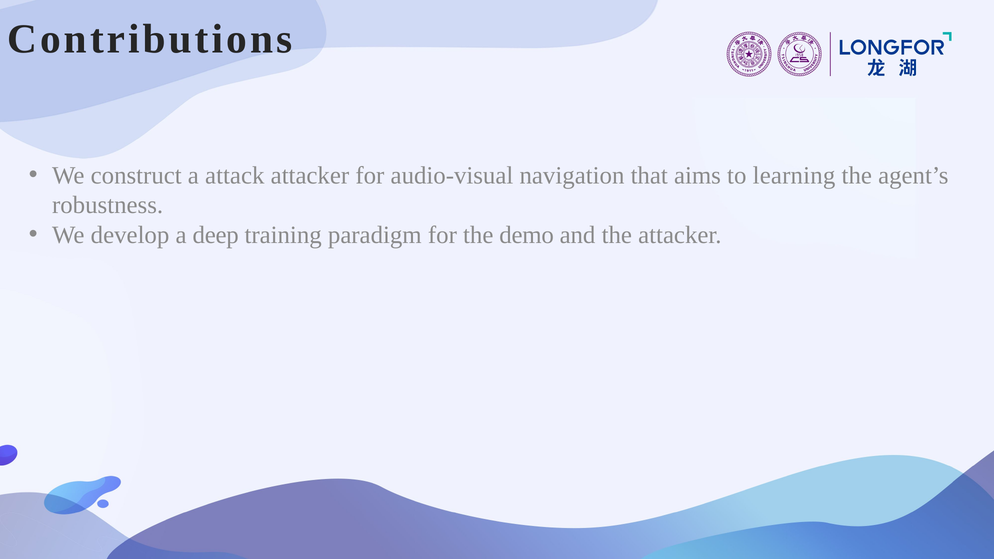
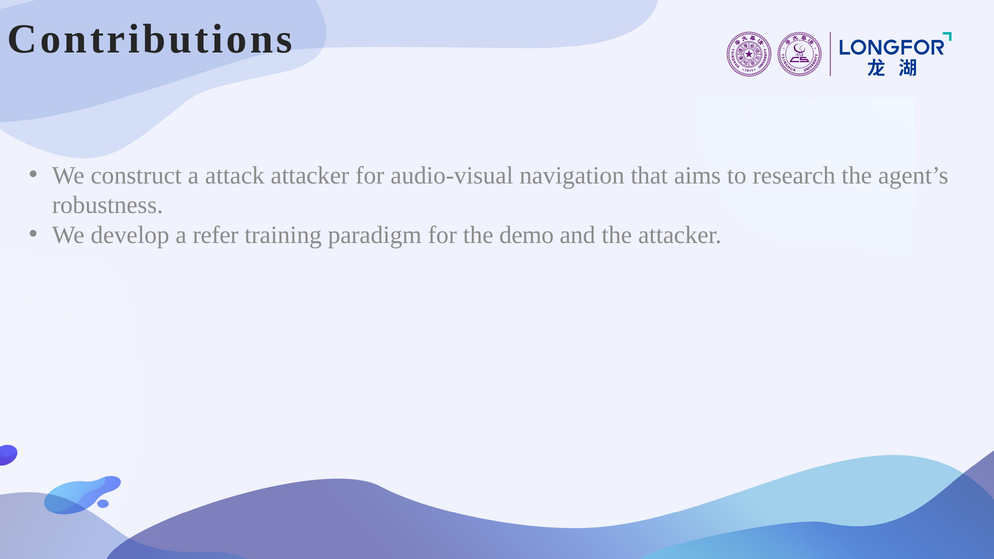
learning: learning -> research
deep: deep -> refer
